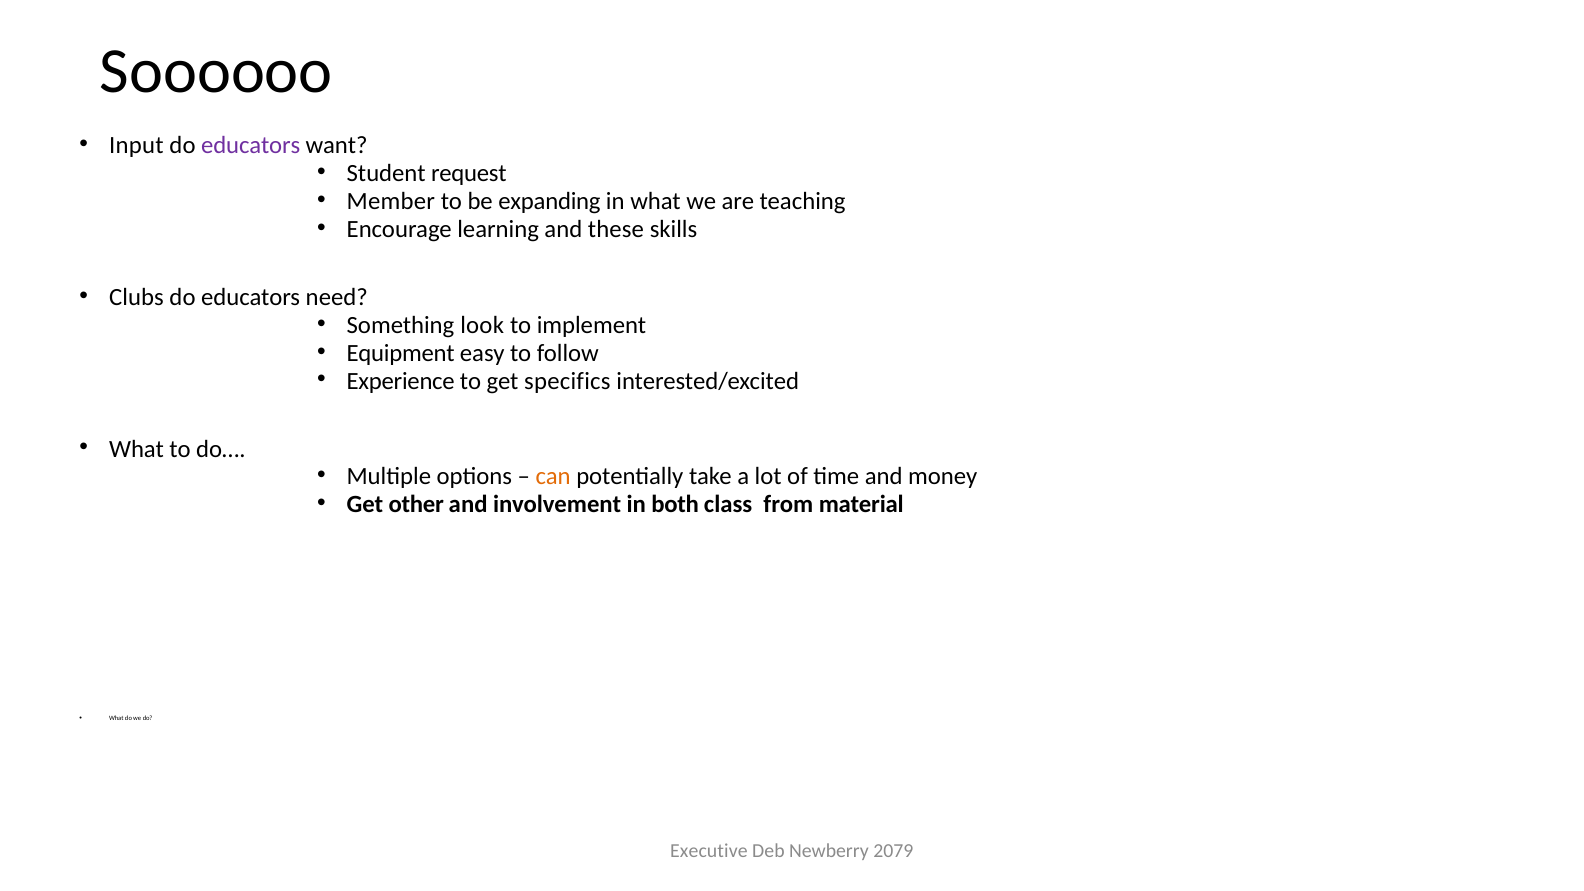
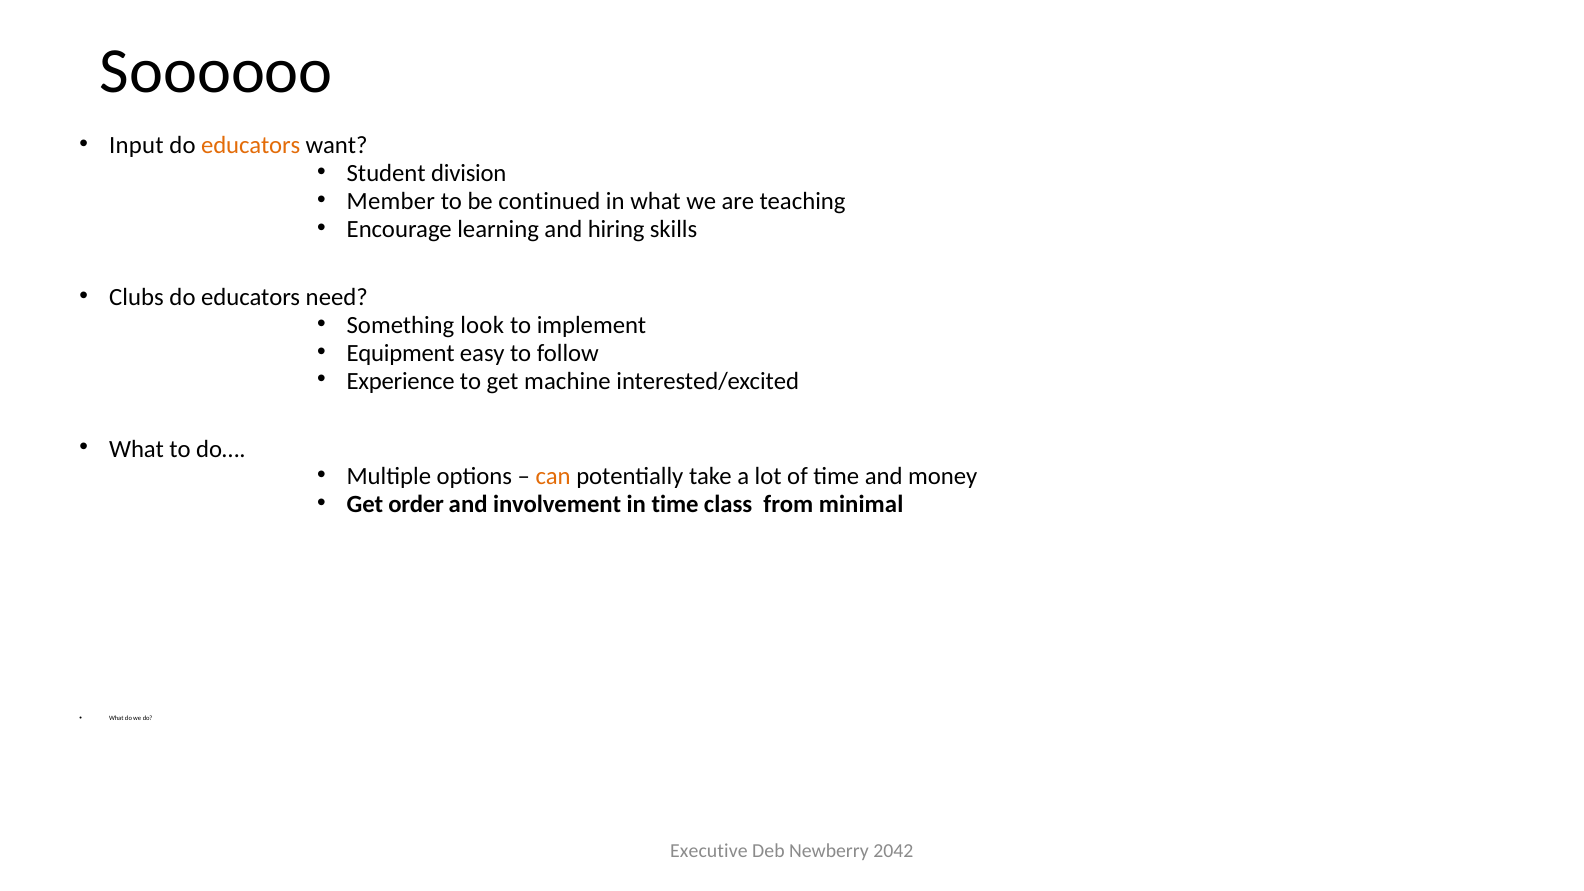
educators at (251, 146) colour: purple -> orange
request: request -> division
expanding: expanding -> continued
these: these -> hiring
specifics: specifics -> machine
other: other -> order
in both: both -> time
material: material -> minimal
2079: 2079 -> 2042
